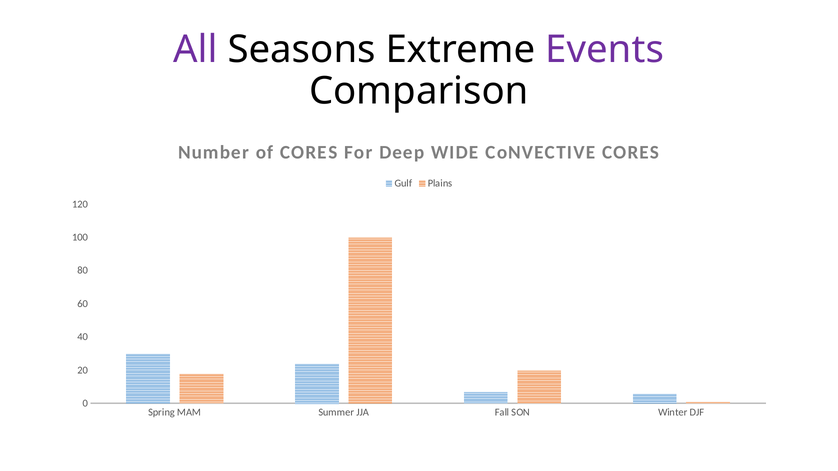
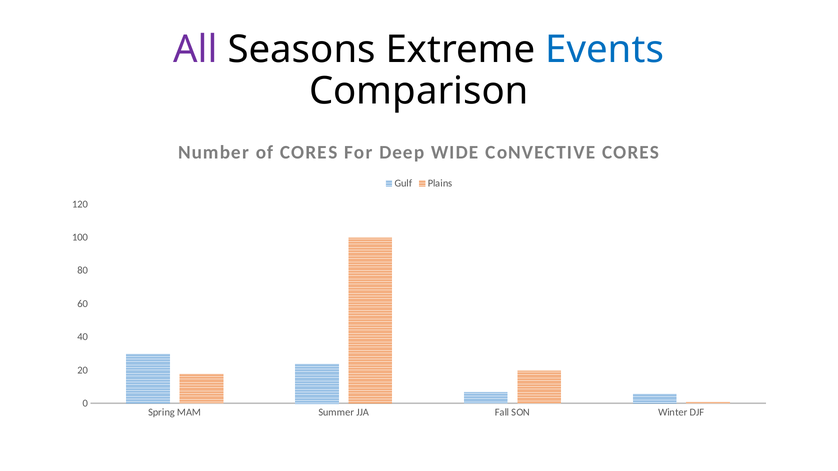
Events colour: purple -> blue
